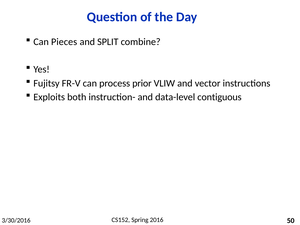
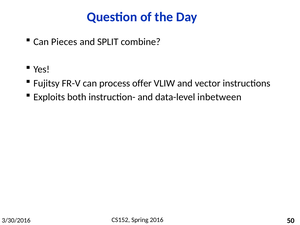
prior: prior -> offer
contiguous: contiguous -> inbetween
